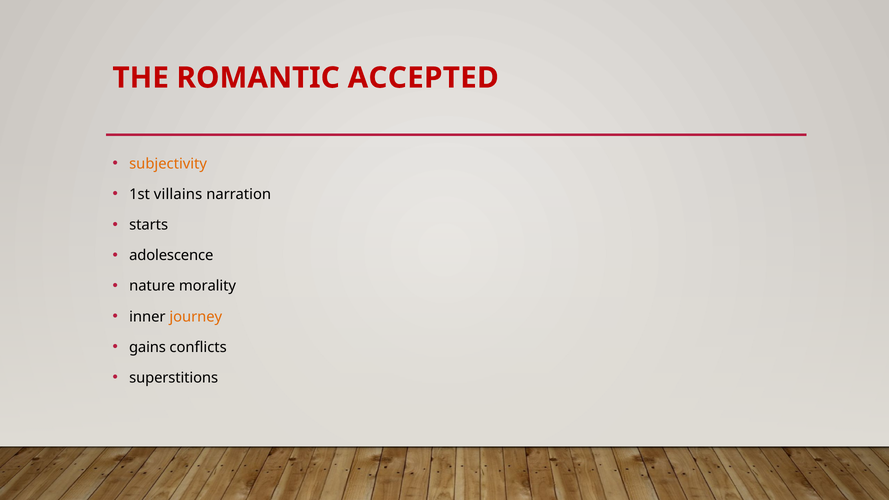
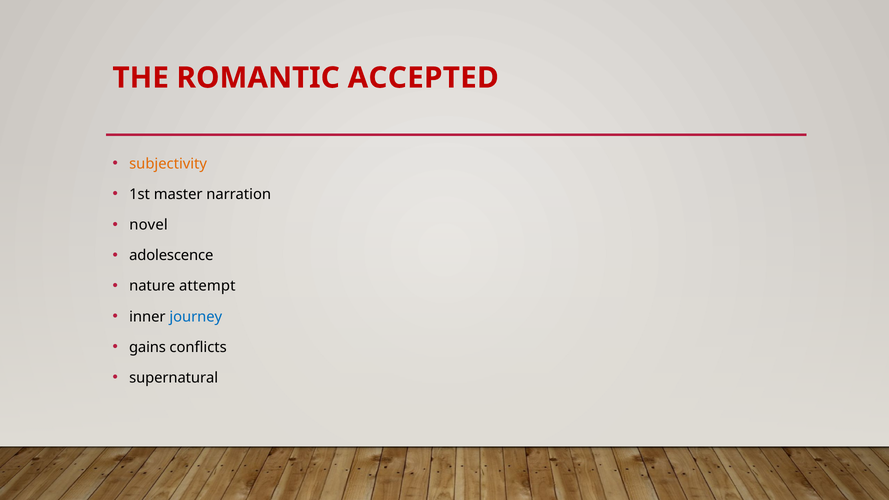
villains: villains -> master
starts: starts -> novel
morality: morality -> attempt
journey colour: orange -> blue
superstitions: superstitions -> supernatural
